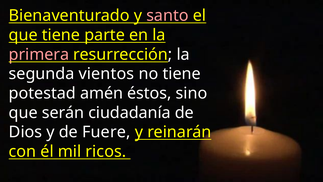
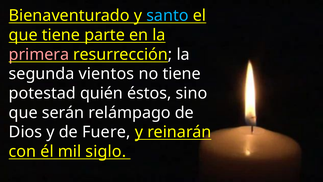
santo colour: pink -> light blue
amén: amén -> quién
ciudadanía: ciudadanía -> relámpago
ricos: ricos -> siglo
